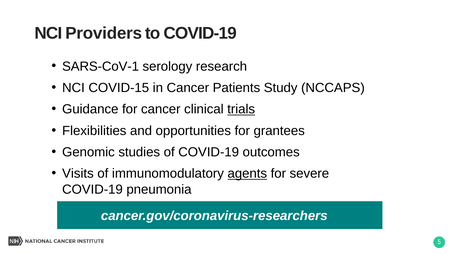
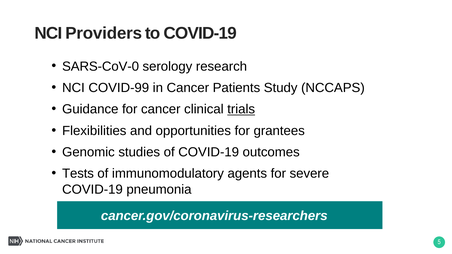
SARS-CoV-1: SARS-CoV-1 -> SARS-CoV-0
COVID-15: COVID-15 -> COVID-99
Visits: Visits -> Tests
agents underline: present -> none
